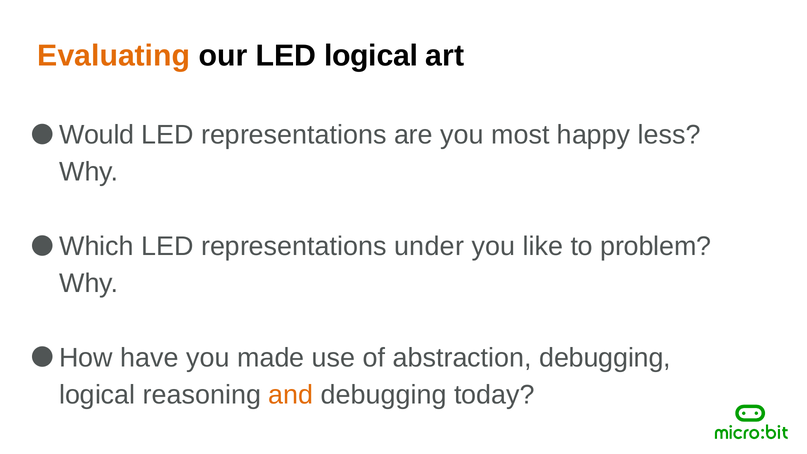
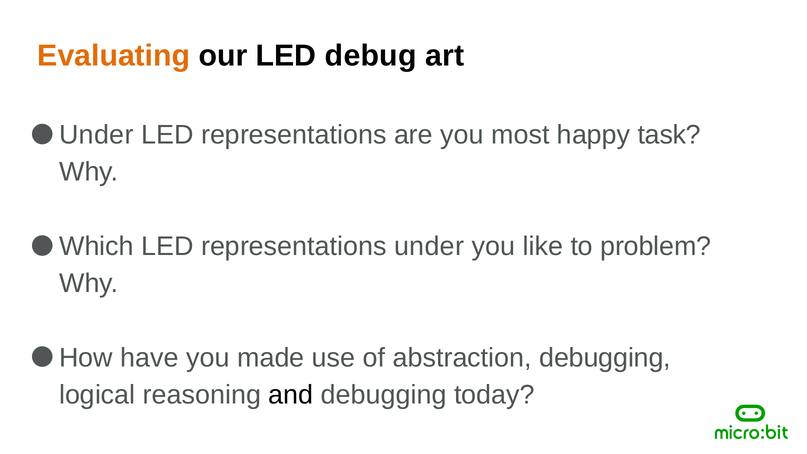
LED logical: logical -> debug
Would at (97, 135): Would -> Under
less: less -> task
and colour: orange -> black
